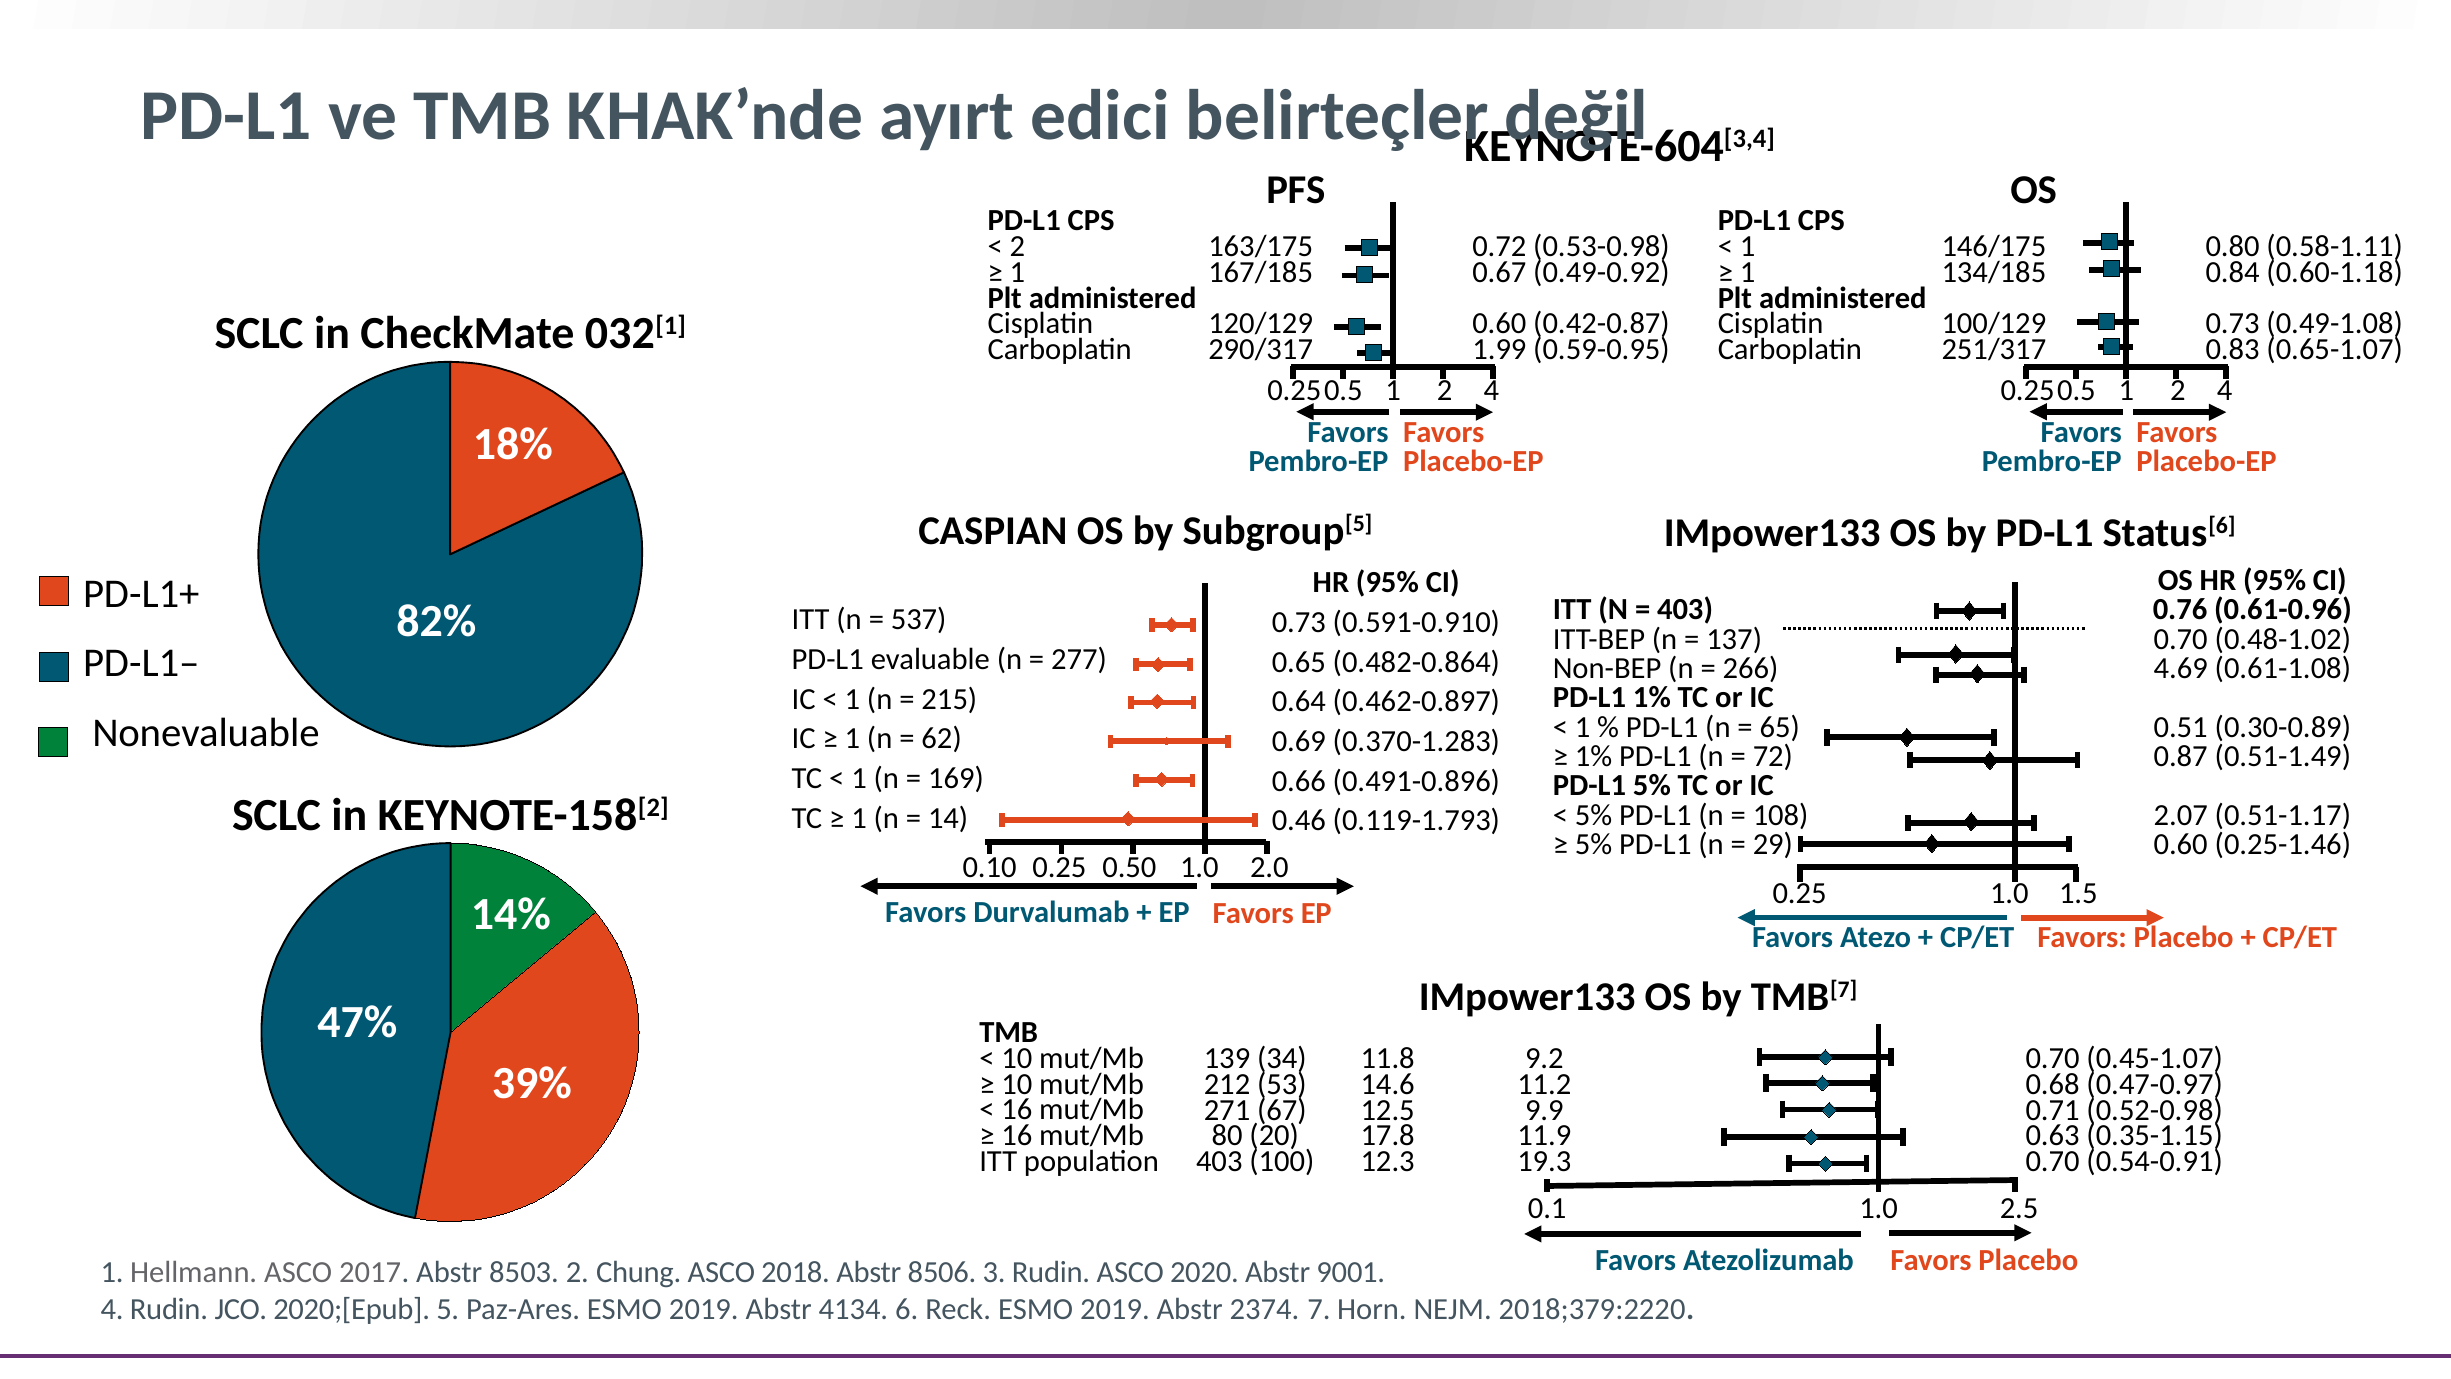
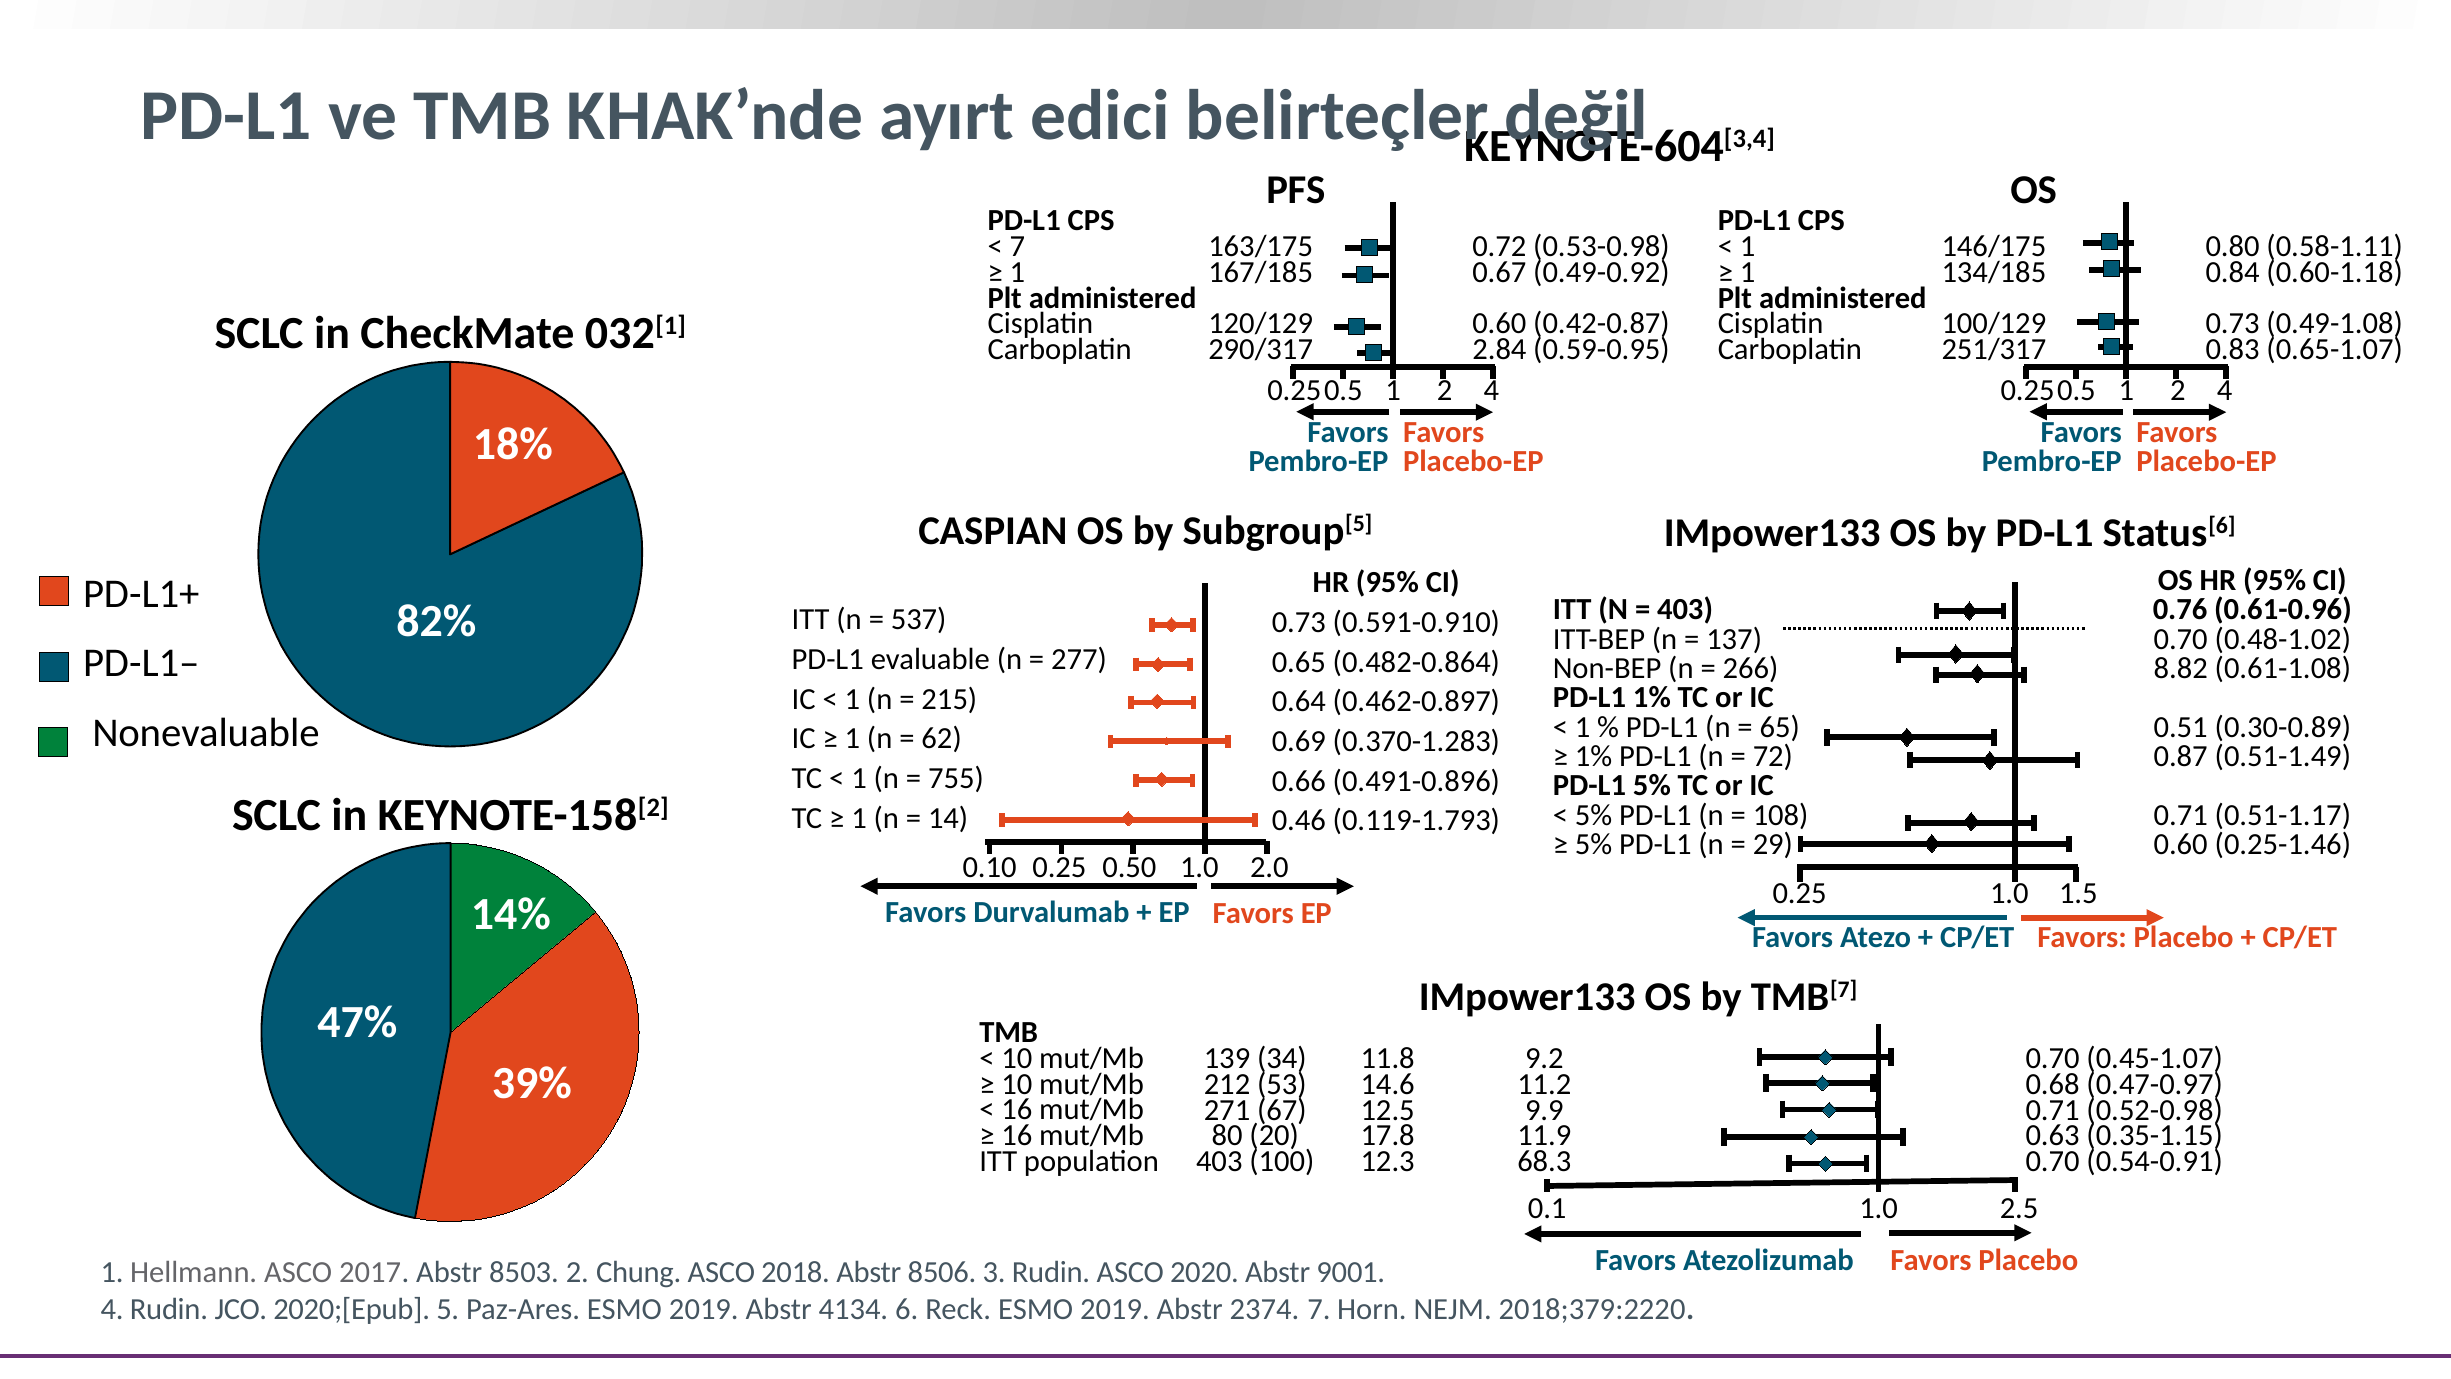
2 at (1017, 246): 2 -> 7
1.99: 1.99 -> 2.84
4.69: 4.69 -> 8.82
169: 169 -> 755
2.07 at (2181, 815): 2.07 -> 0.71
19.3: 19.3 -> 68.3
